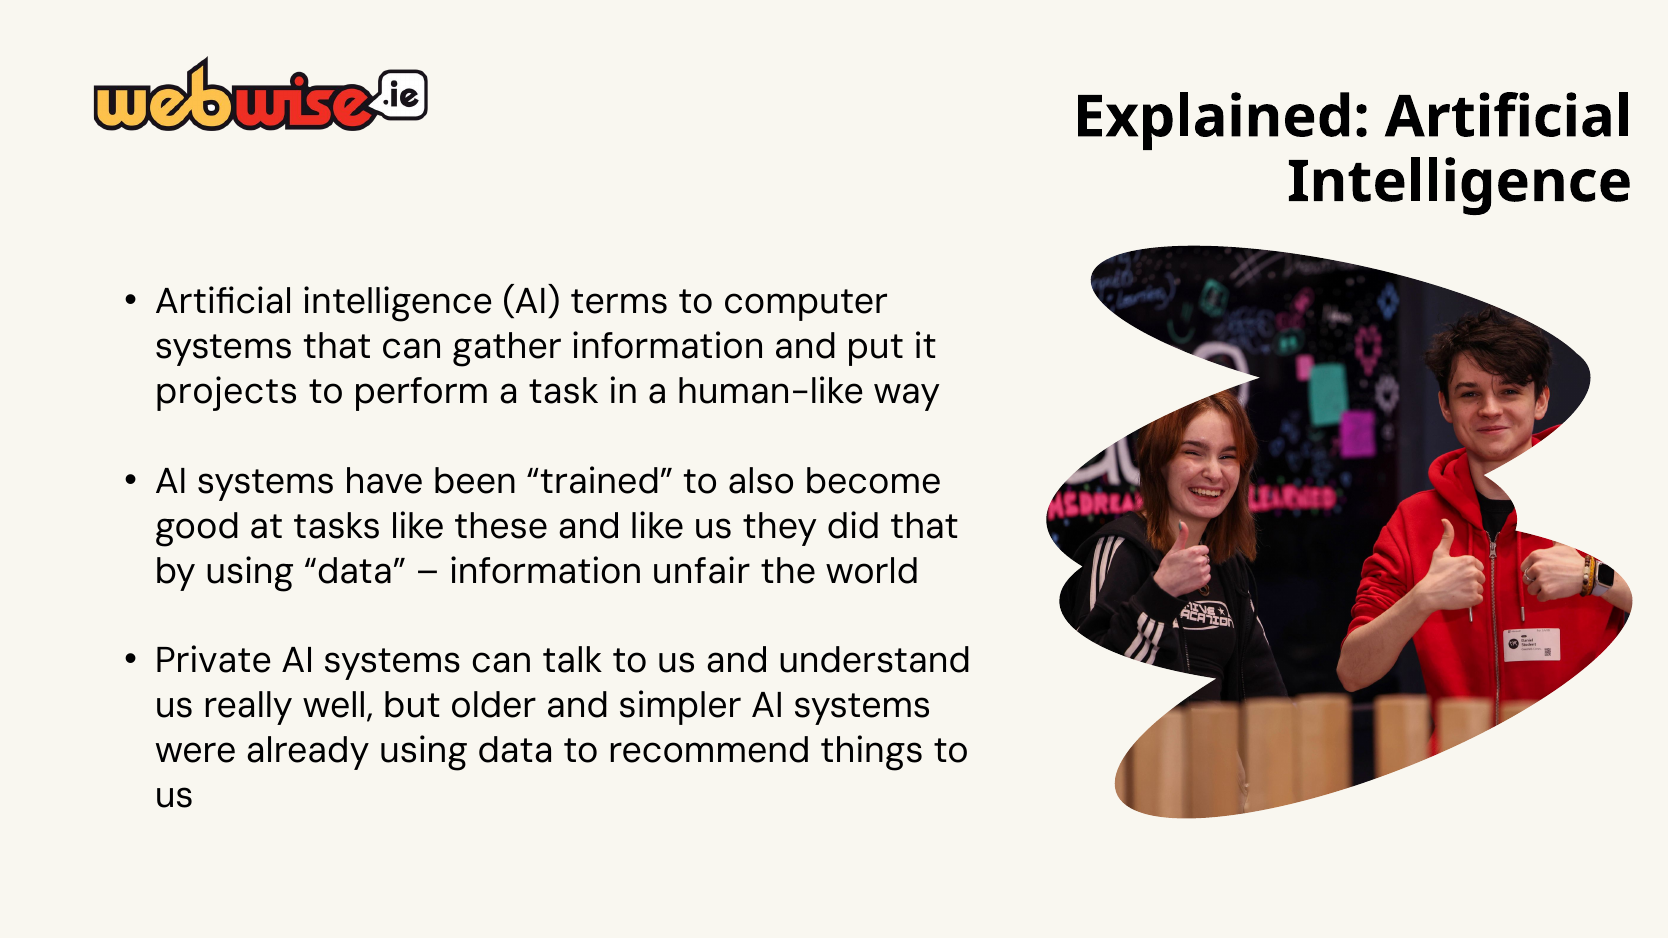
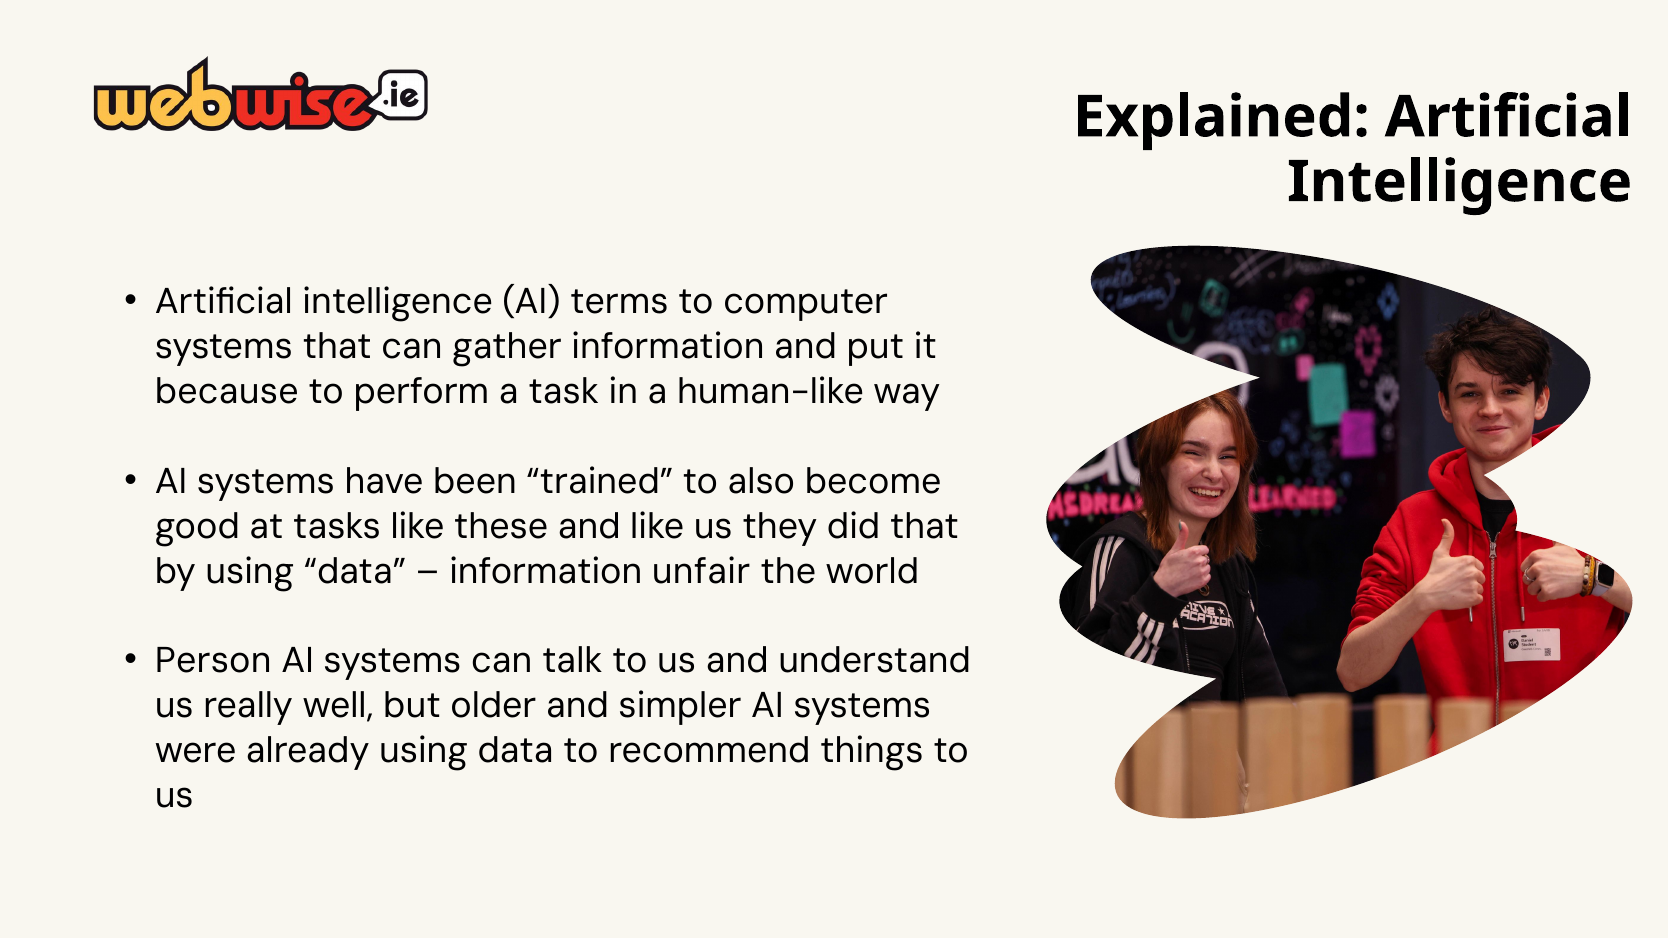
projects: projects -> because
Private: Private -> Person
